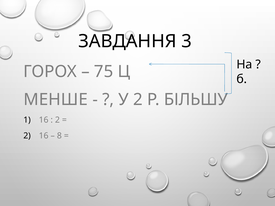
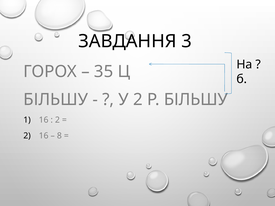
75: 75 -> 35
МЕНШЕ at (56, 100): МЕНШЕ -> БІЛЬШУ
